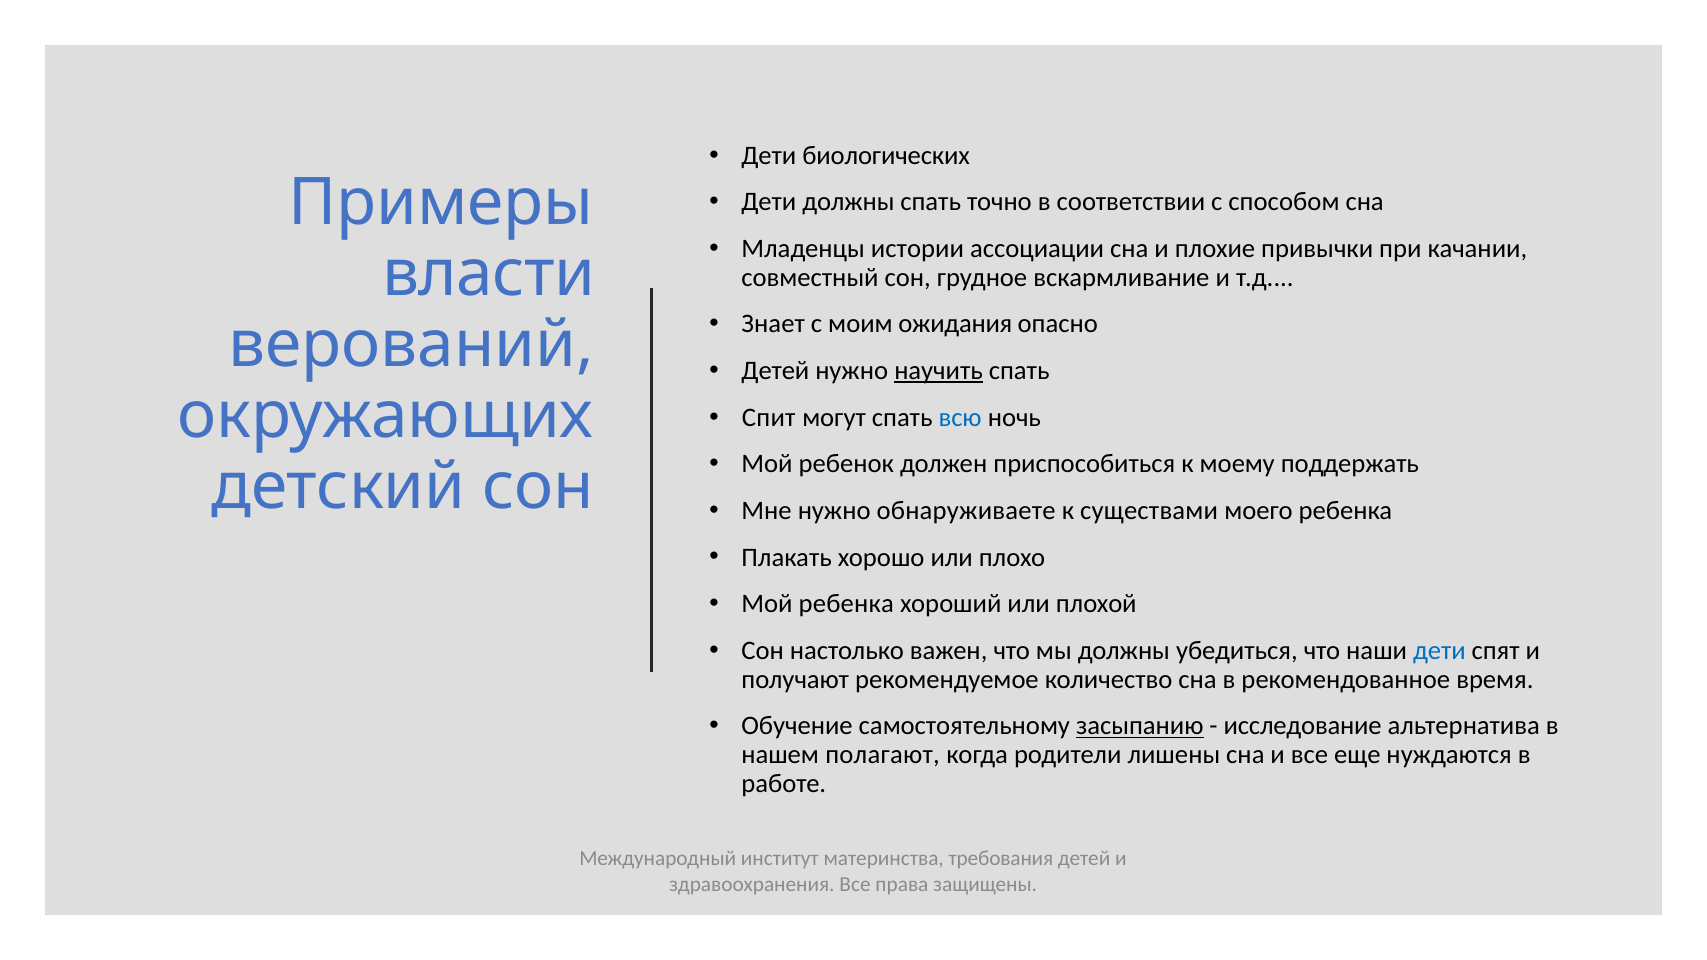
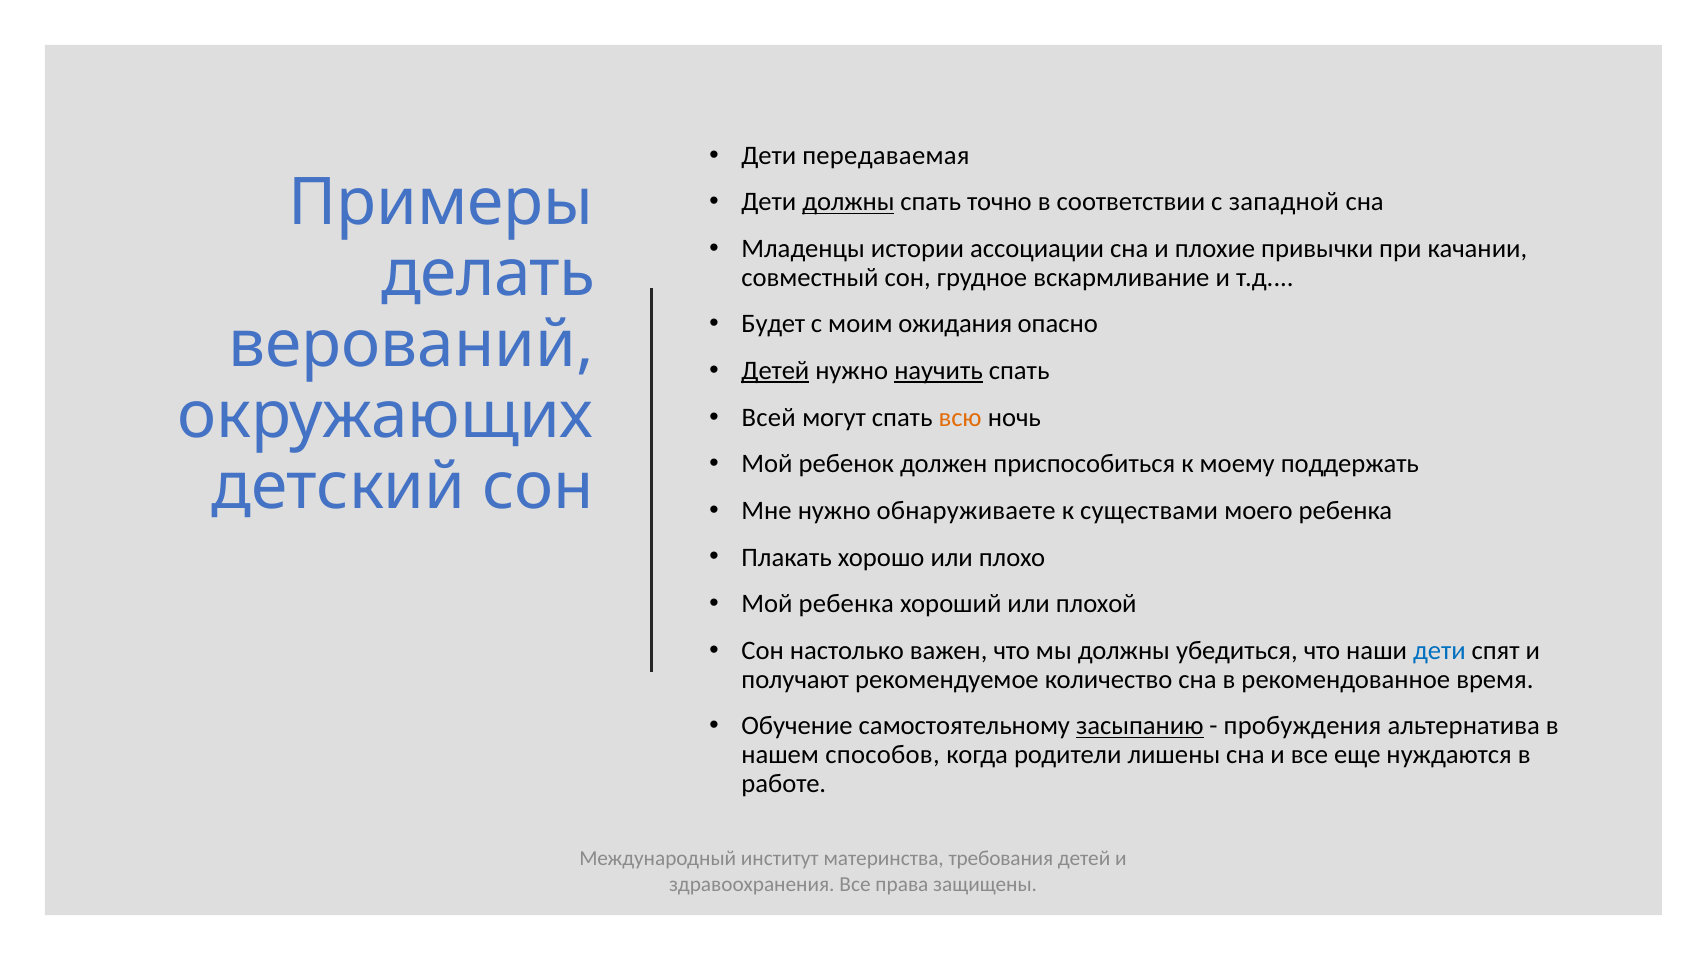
биологических: биологических -> передаваемая
должны at (848, 202) underline: none -> present
способом: способом -> западной
власти: власти -> делать
Знает: Знает -> Будет
Детей at (775, 371) underline: none -> present
Спит: Спит -> Всей
всю colour: blue -> orange
исследование: исследование -> пробуждения
полагают: полагают -> способов
